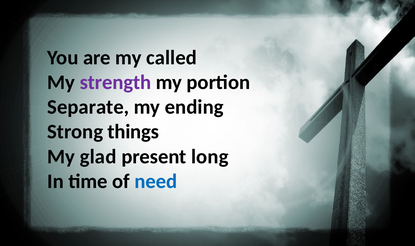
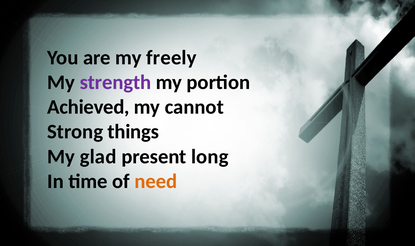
called: called -> freely
Separate: Separate -> Achieved
ending: ending -> cannot
need colour: blue -> orange
